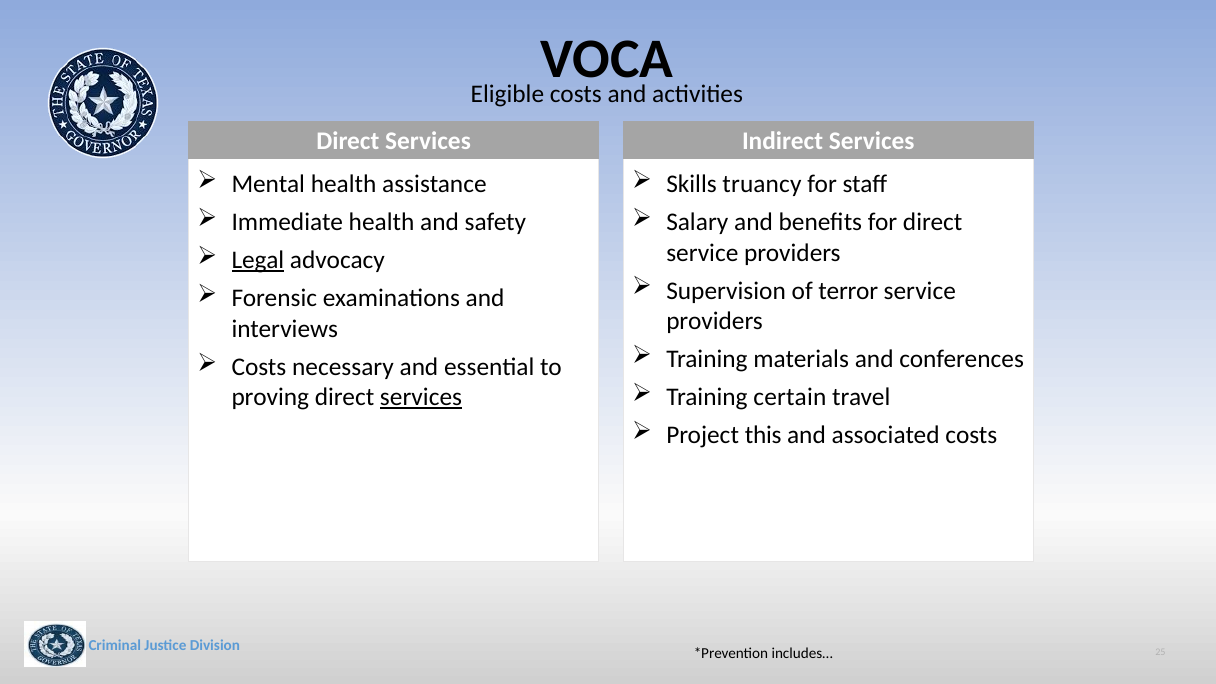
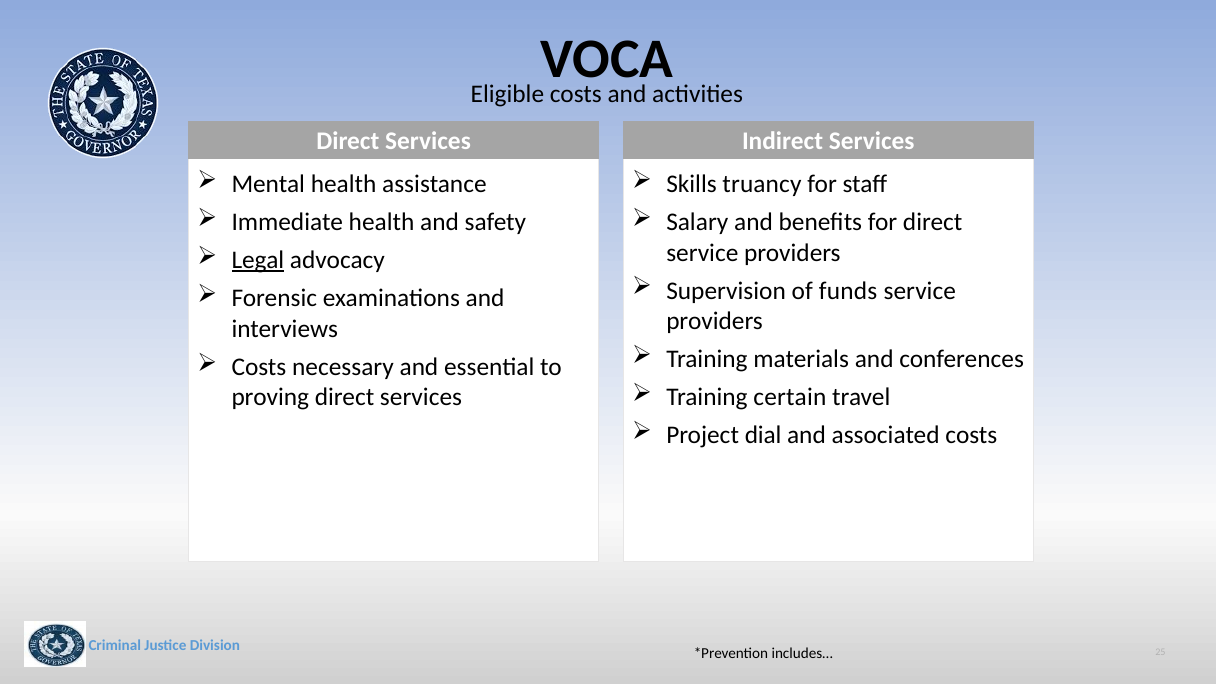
terror: terror -> funds
services at (421, 397) underline: present -> none
this: this -> dial
